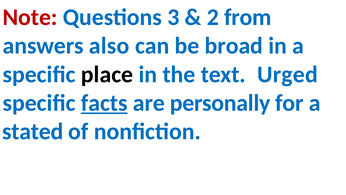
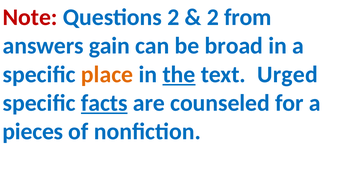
Questions 3: 3 -> 2
also: also -> gain
place colour: black -> orange
the underline: none -> present
personally: personally -> counseled
stated: stated -> pieces
